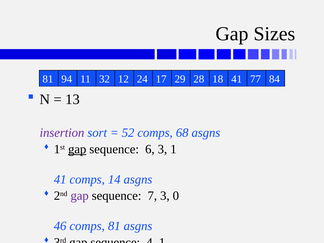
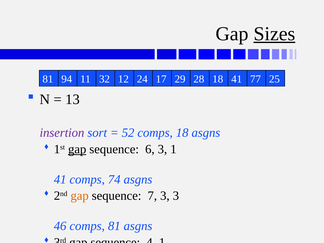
Sizes underline: none -> present
84: 84 -> 25
comps 68: 68 -> 18
comps 14: 14 -> 74
gap at (80, 196) colour: purple -> orange
3 0: 0 -> 3
